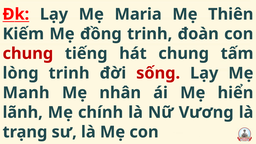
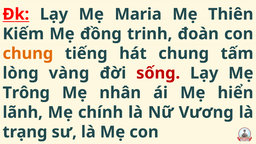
chung at (28, 54) colour: red -> orange
lòng trinh: trinh -> vàng
Manh: Manh -> Trông
